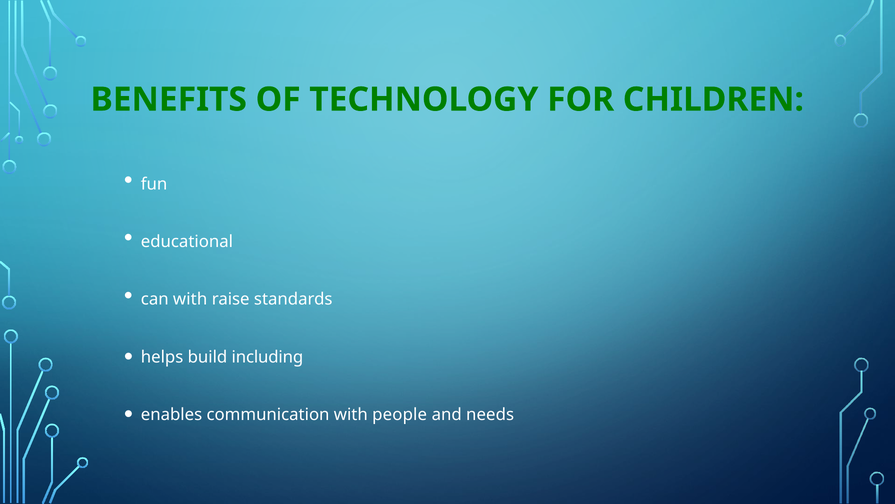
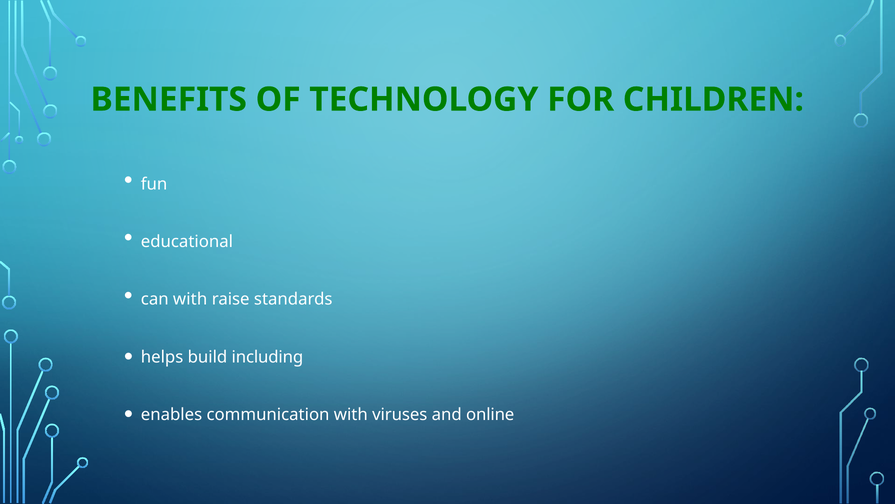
people: people -> viruses
needs: needs -> online
